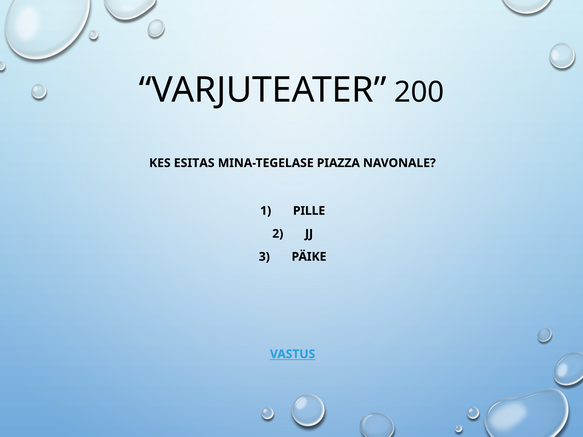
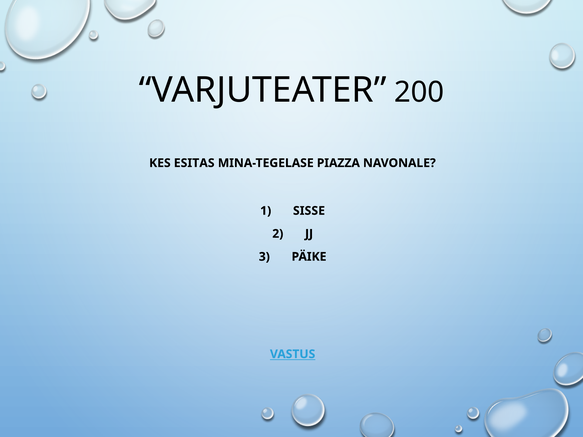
PILLE: PILLE -> SISSE
